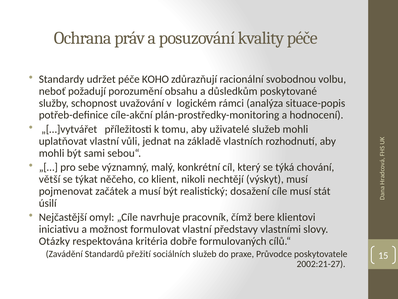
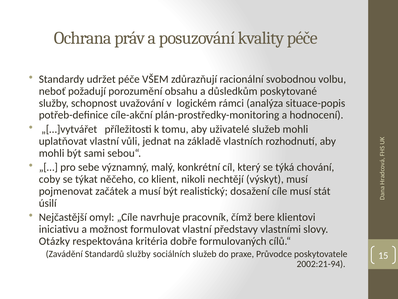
KOHO: KOHO -> VŠEM
větší: větší -> coby
Standardů přežití: přežití -> služby
2002:21-27: 2002:21-27 -> 2002:21-94
